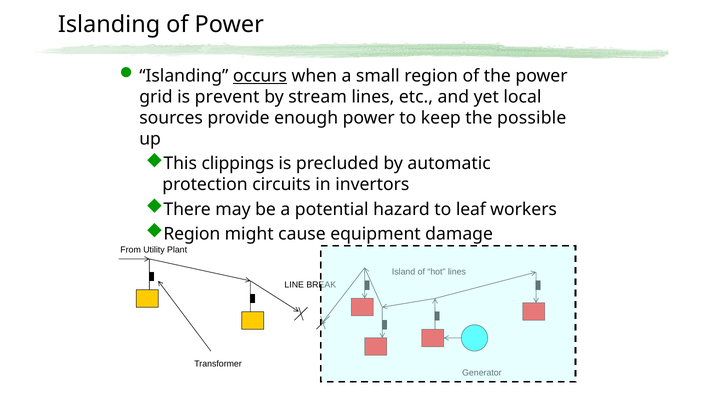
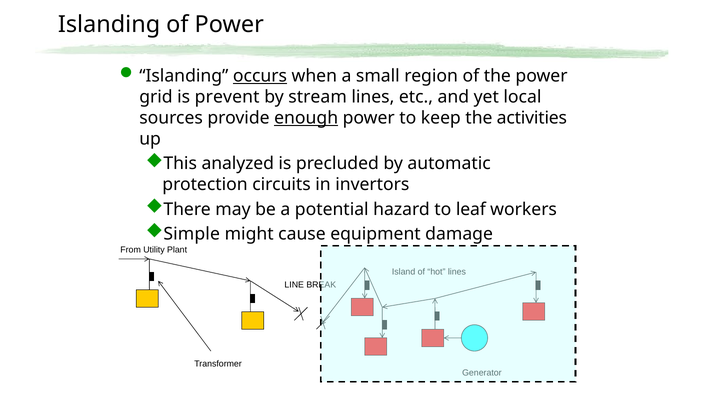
enough underline: none -> present
possible: possible -> activities
clippings: clippings -> analyzed
Region at (192, 234): Region -> Simple
